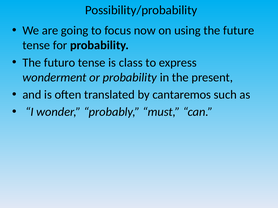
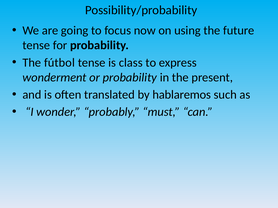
futuro: futuro -> fútbol
cantaremos: cantaremos -> hablaremos
